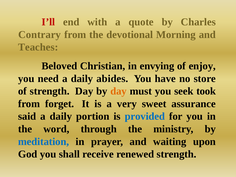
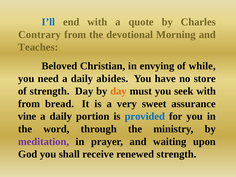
I’ll colour: red -> blue
enjoy: enjoy -> while
seek took: took -> with
forget: forget -> bread
said: said -> vine
meditation colour: blue -> purple
